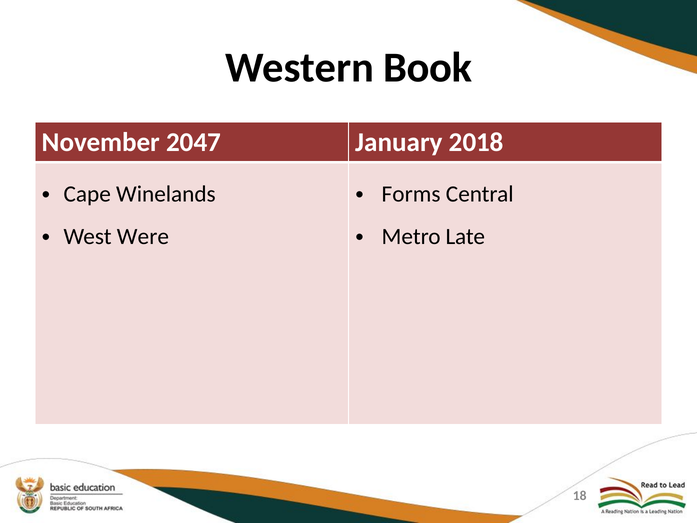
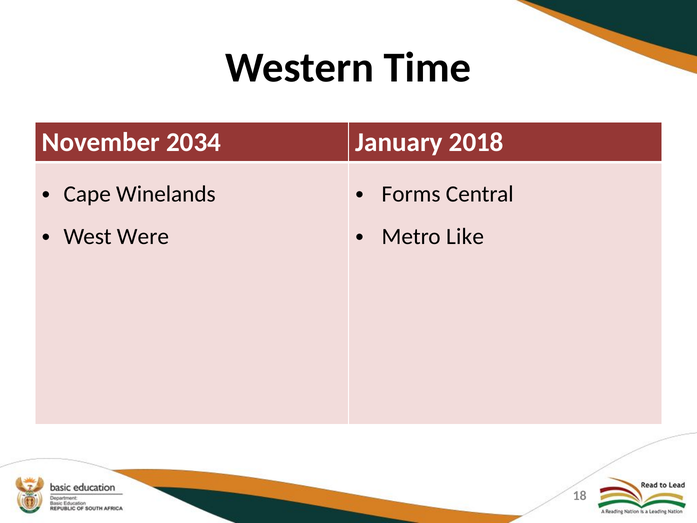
Book: Book -> Time
2047: 2047 -> 2034
Late: Late -> Like
